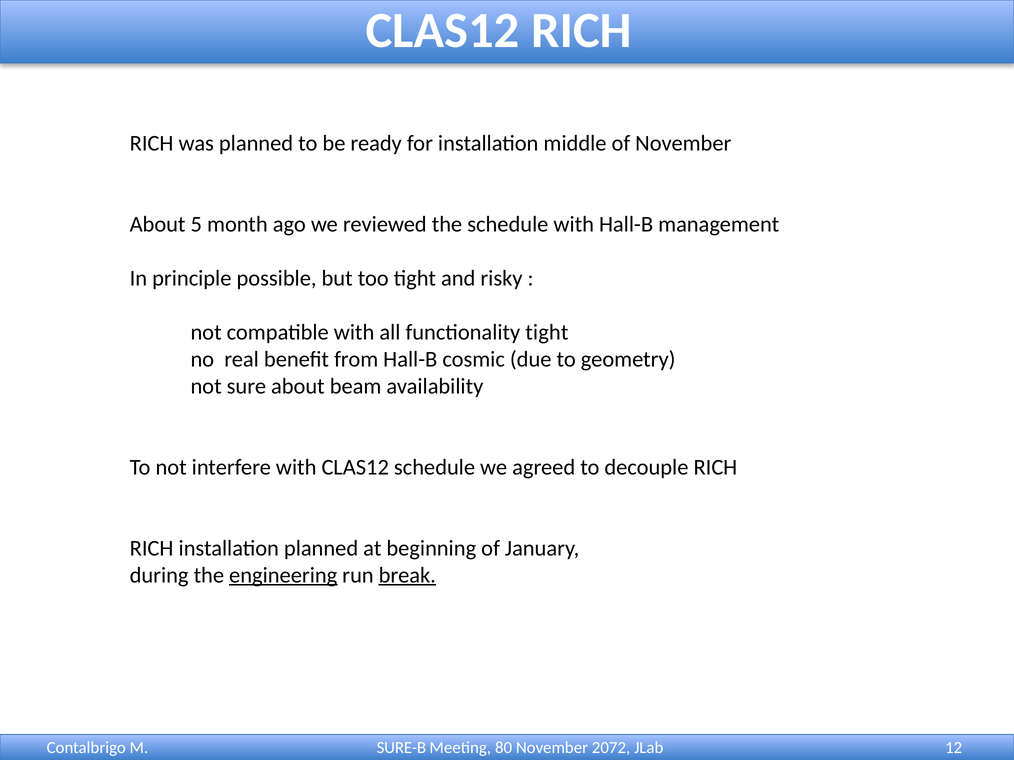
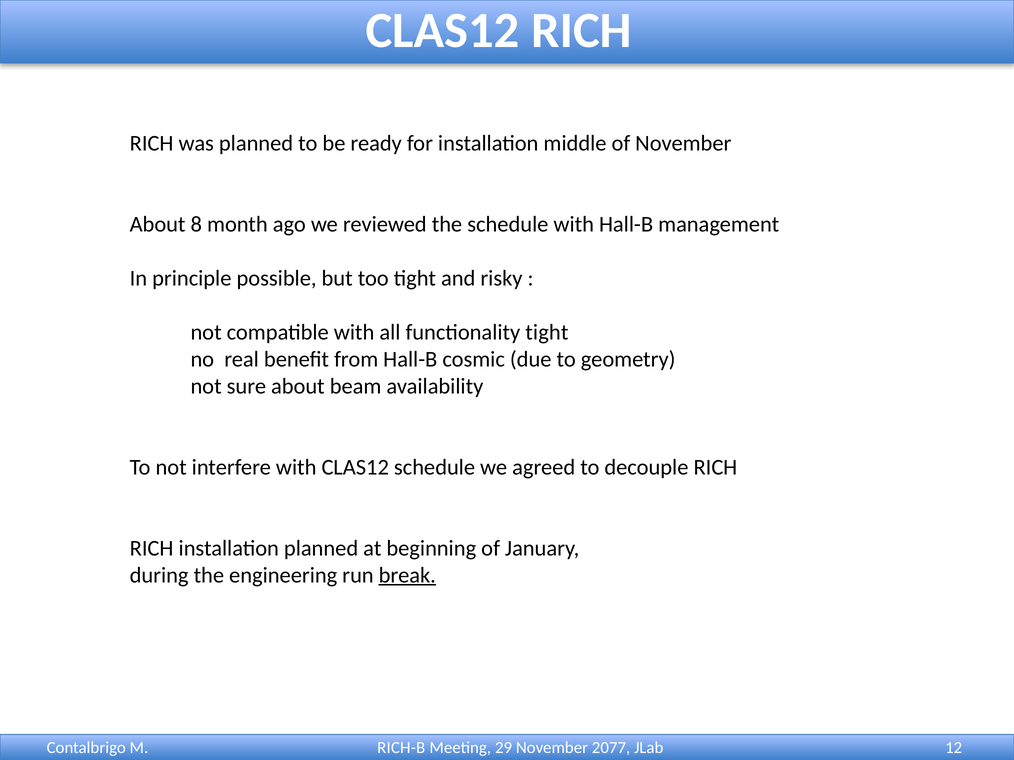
5: 5 -> 8
engineering underline: present -> none
SURE-B: SURE-B -> RICH-B
80: 80 -> 29
2072: 2072 -> 2077
